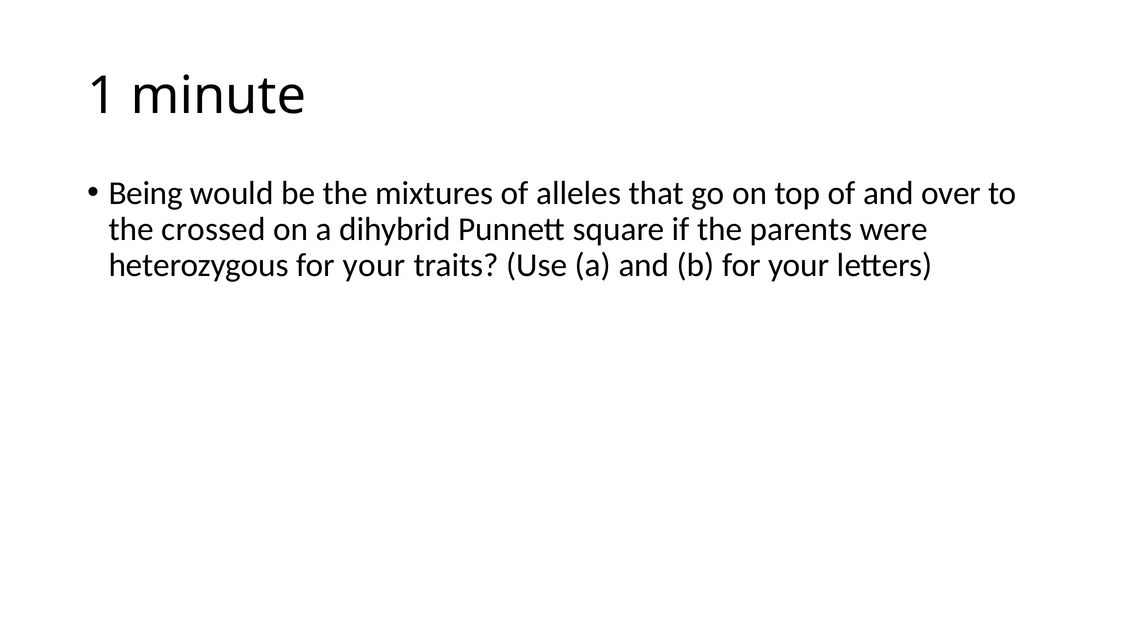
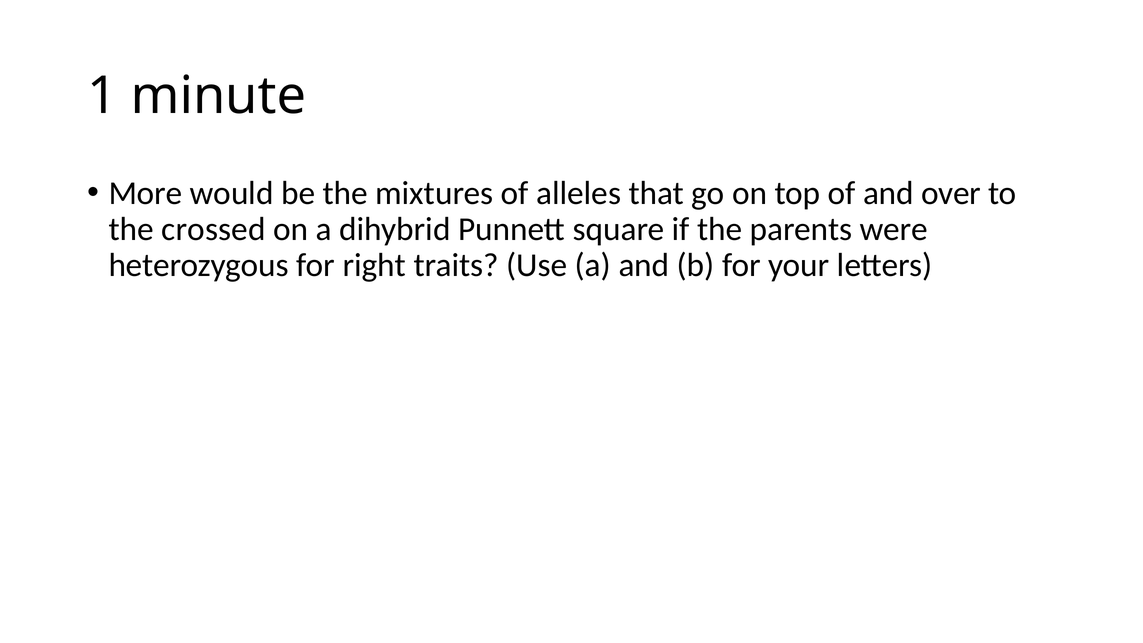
Being: Being -> More
heterozygous for your: your -> right
